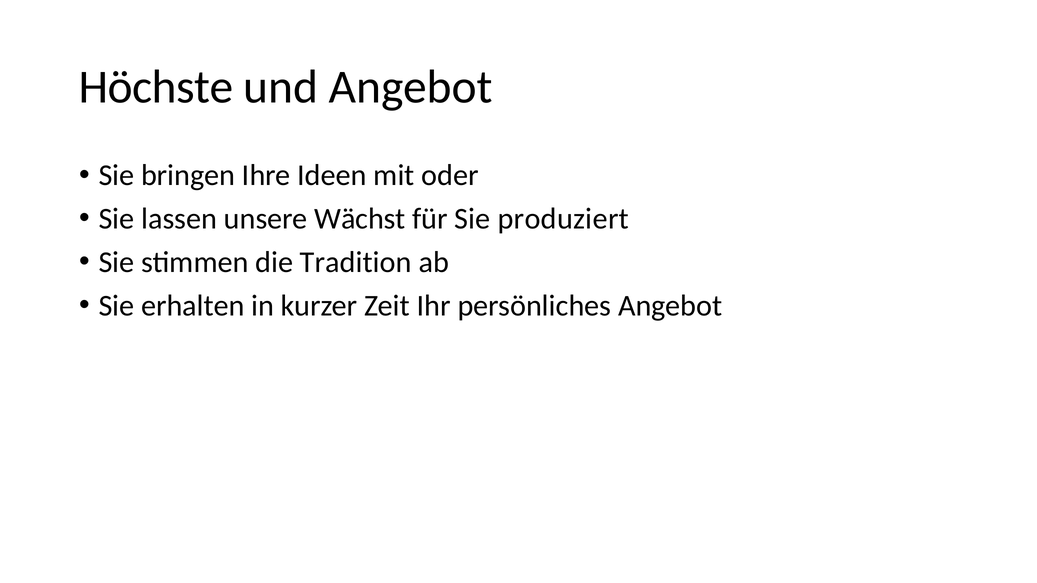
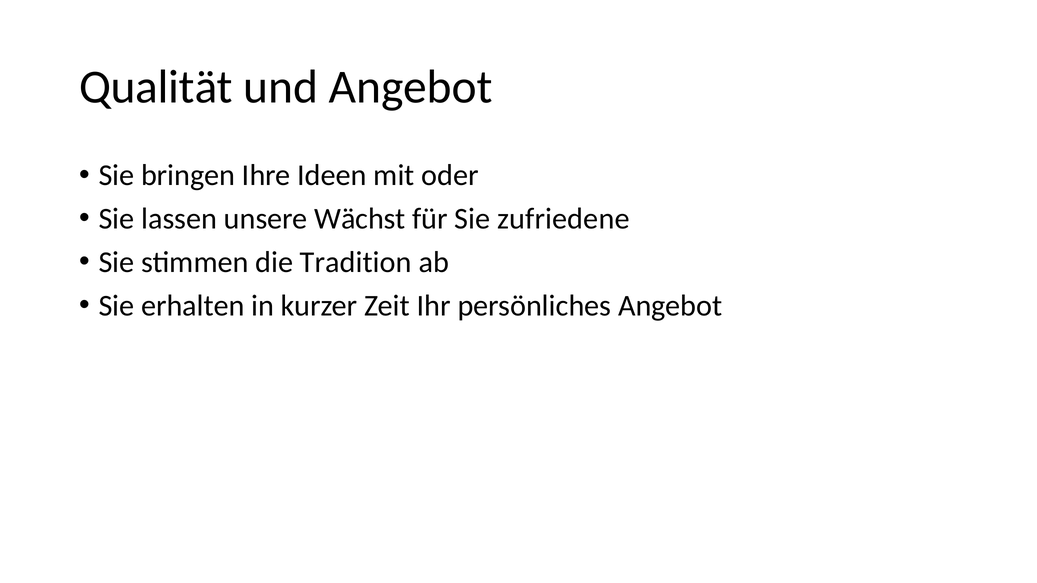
Höchste: Höchste -> Qualität
produziert: produziert -> zufriedene
